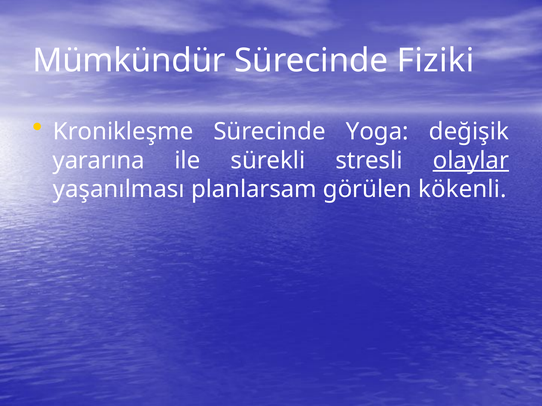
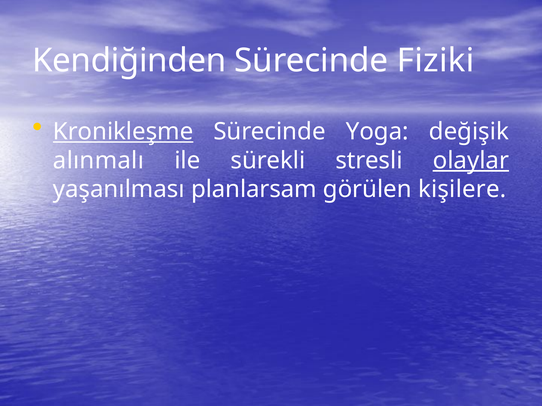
Mümkündür: Mümkündür -> Kendiğinden
Kronikleşme underline: none -> present
yararına: yararına -> alınmalı
kökenli: kökenli -> kişilere
